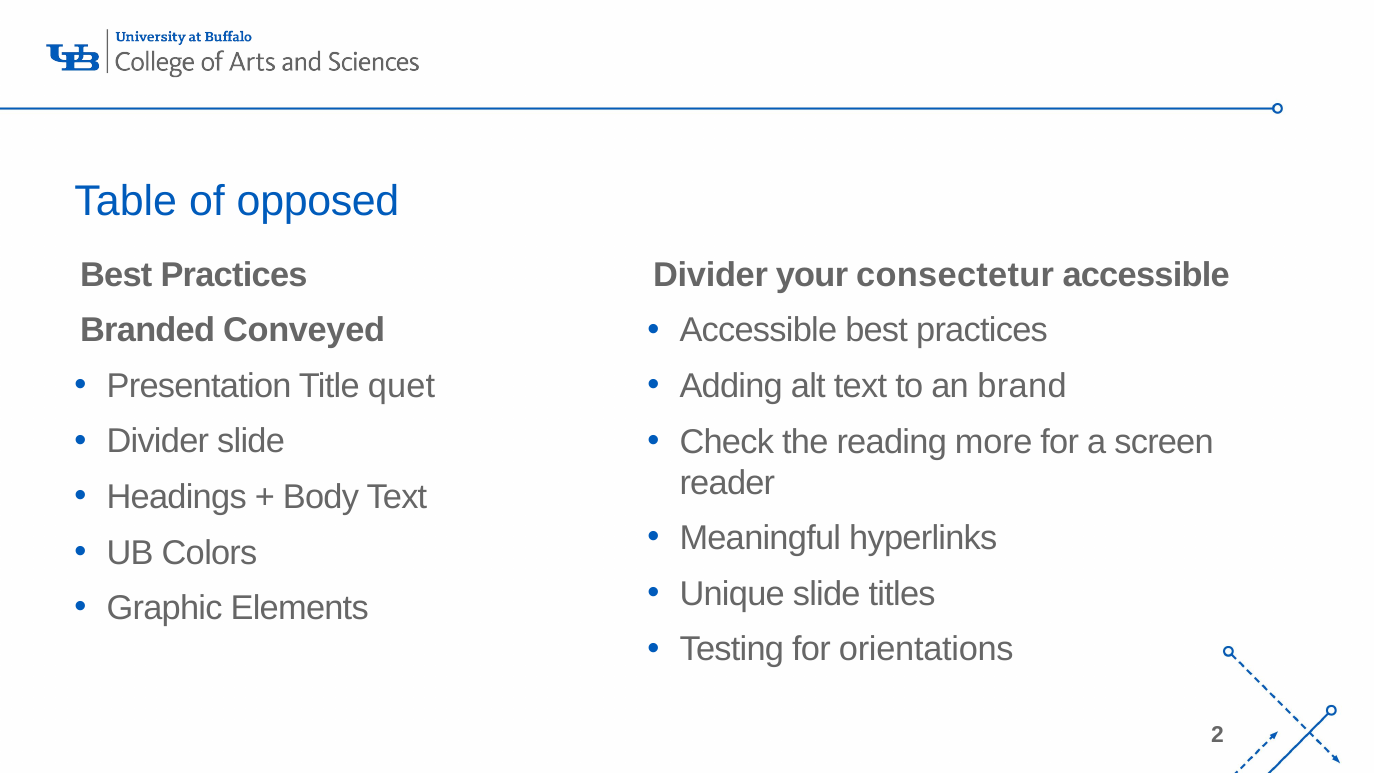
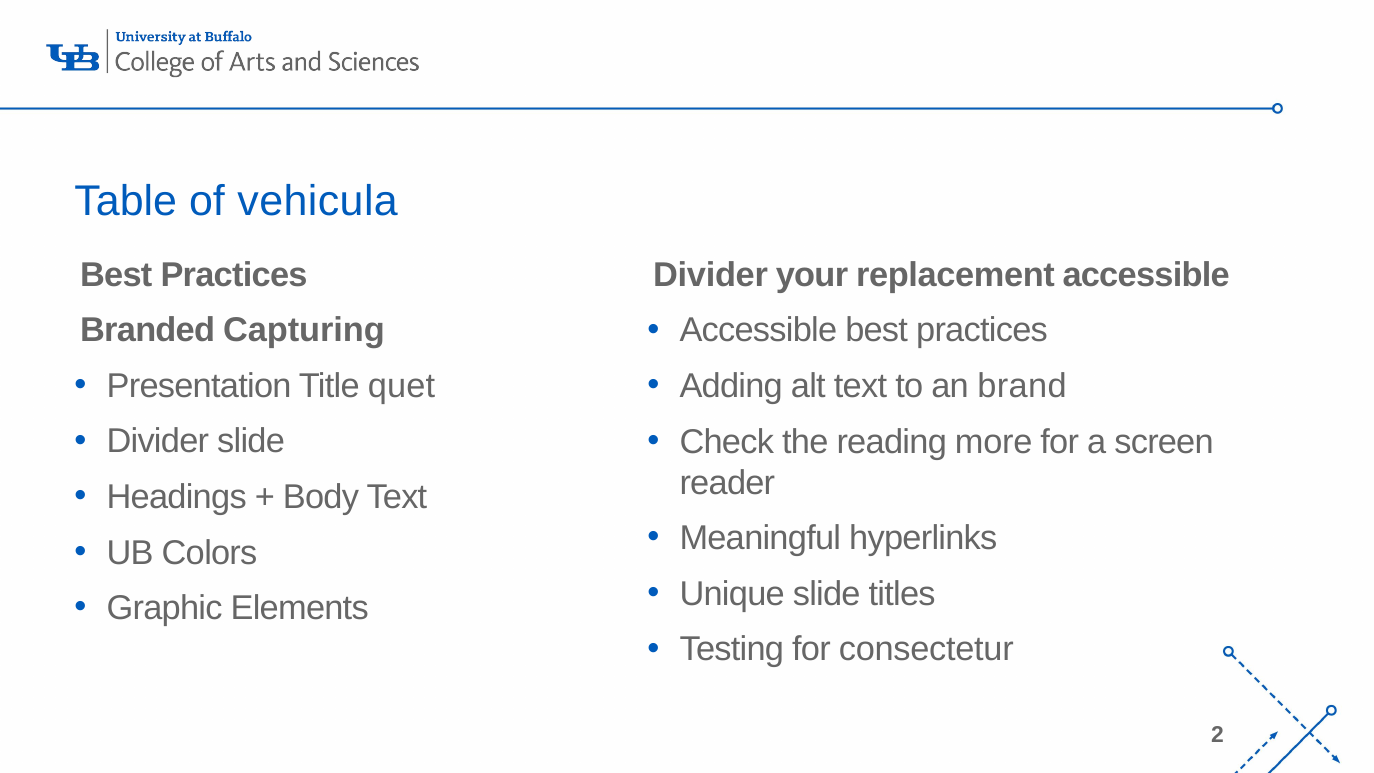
opposed: opposed -> vehicula
consectetur: consectetur -> replacement
Conveyed: Conveyed -> Capturing
orientations: orientations -> consectetur
